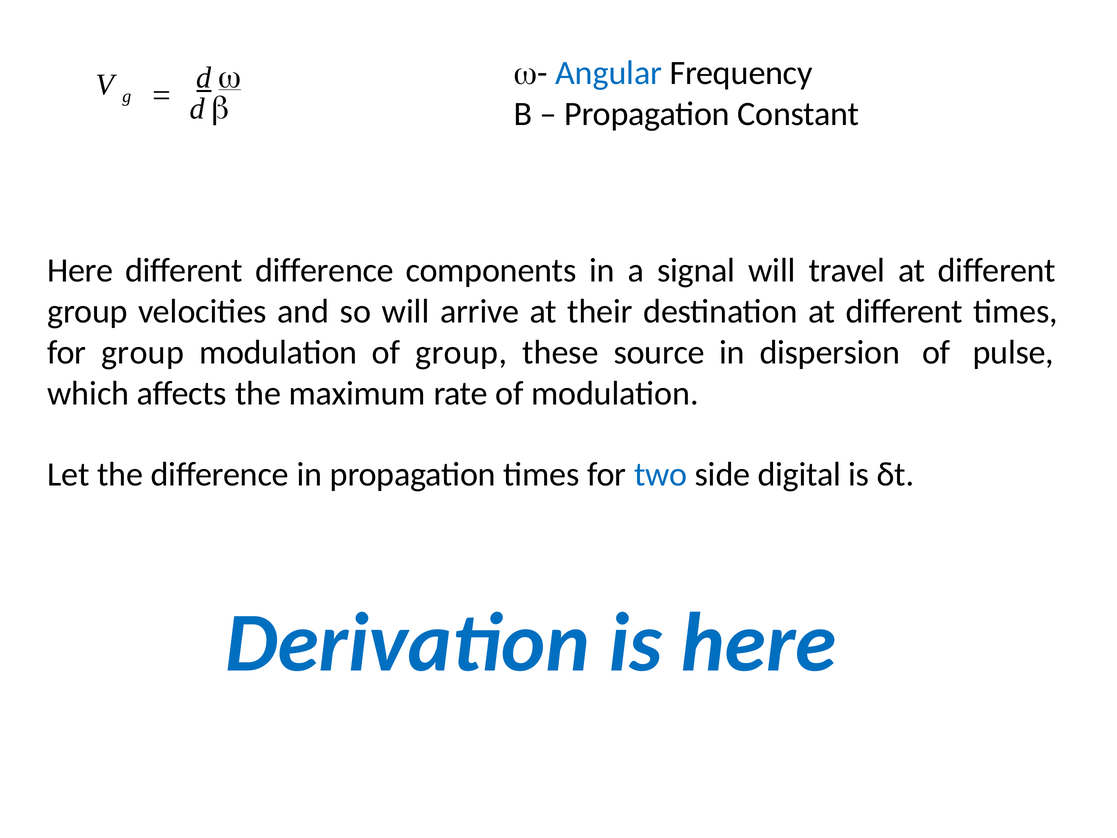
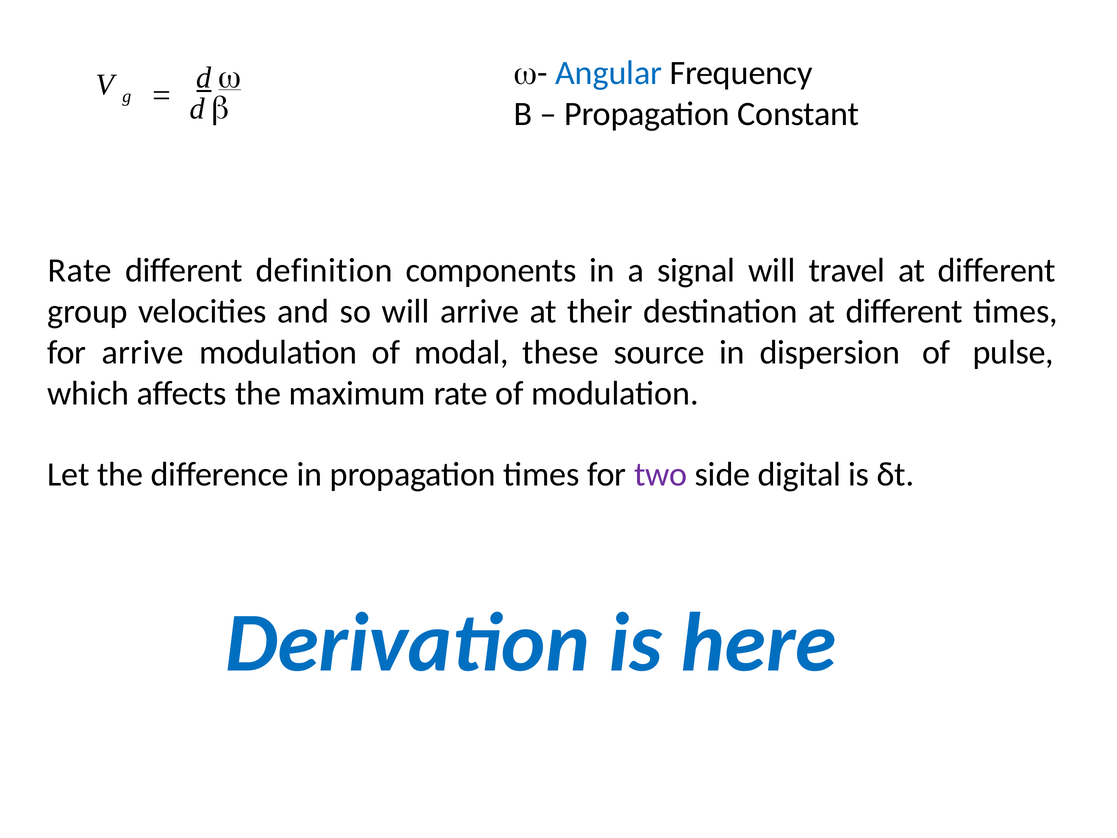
Here at (80, 270): Here -> Rate
different difference: difference -> definition
for group: group -> arrive
of group: group -> modal
two colour: blue -> purple
